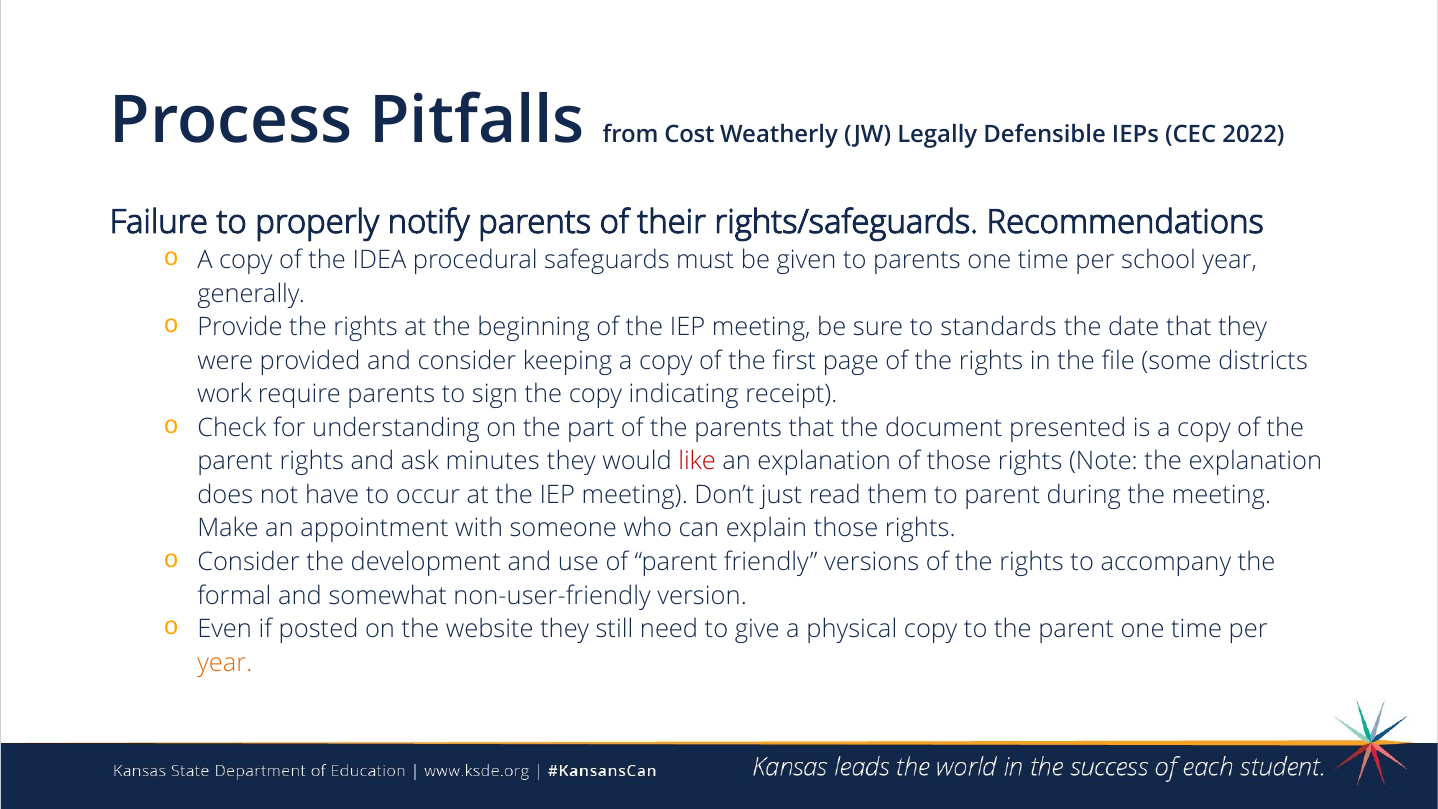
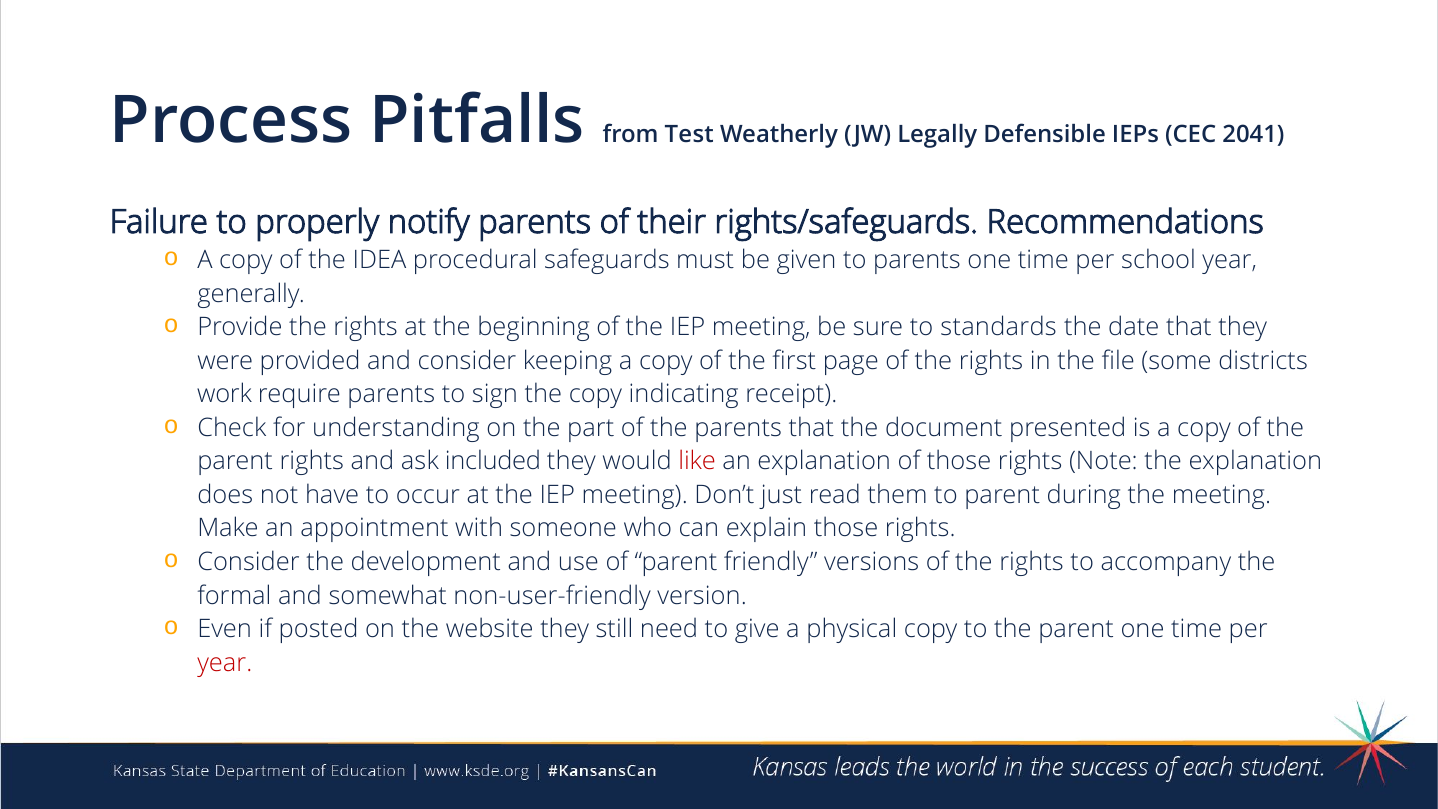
Cost: Cost -> Test
2022: 2022 -> 2041
minutes: minutes -> included
year at (225, 663) colour: orange -> red
